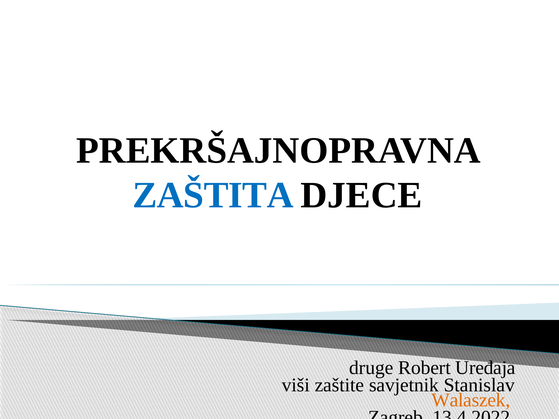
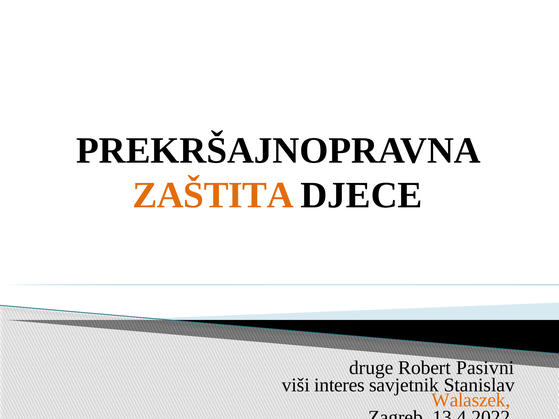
ZAŠTITA colour: blue -> orange
Uređaja: Uređaja -> Pasivni
zaštite: zaštite -> interes
